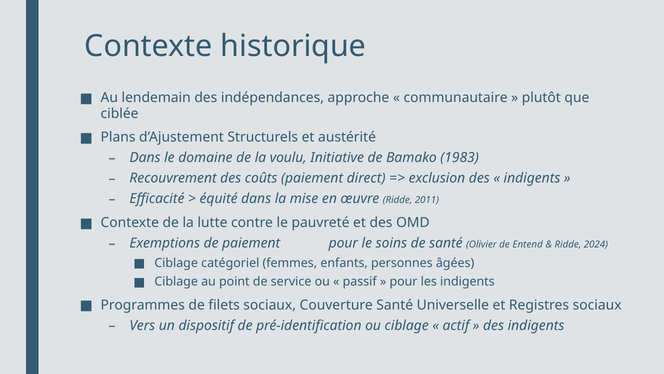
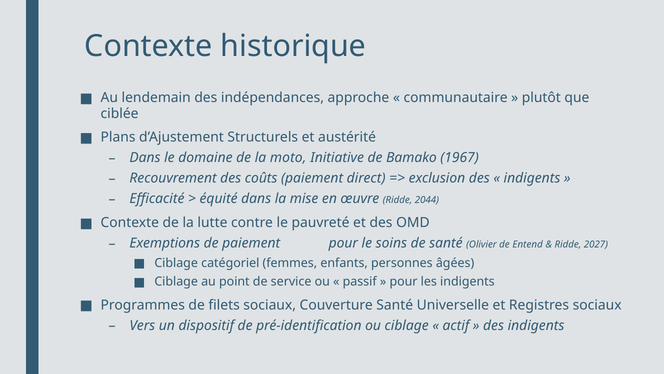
voulu: voulu -> moto
1983: 1983 -> 1967
2011: 2011 -> 2044
2024: 2024 -> 2027
